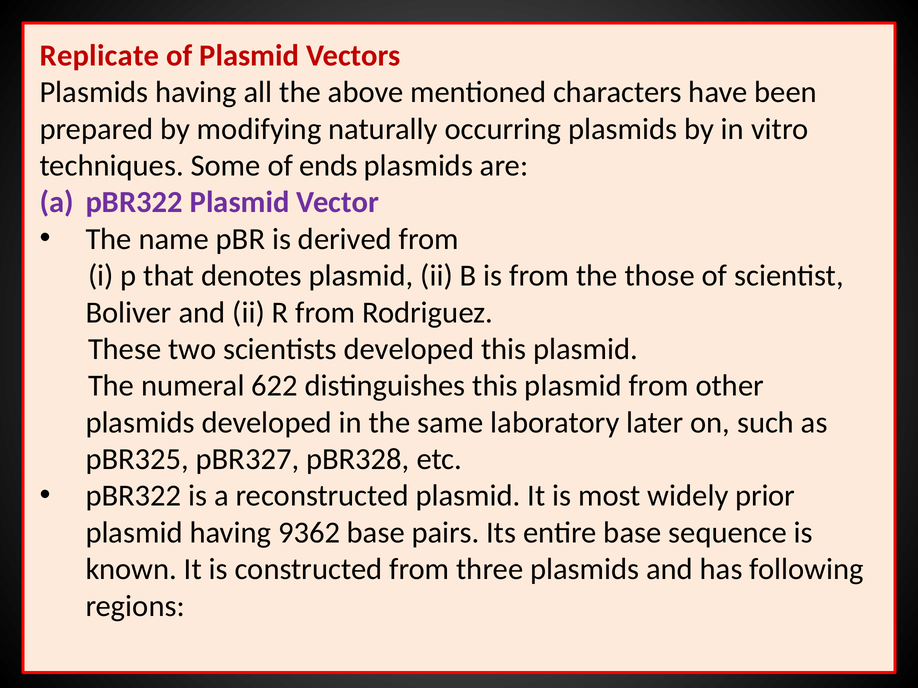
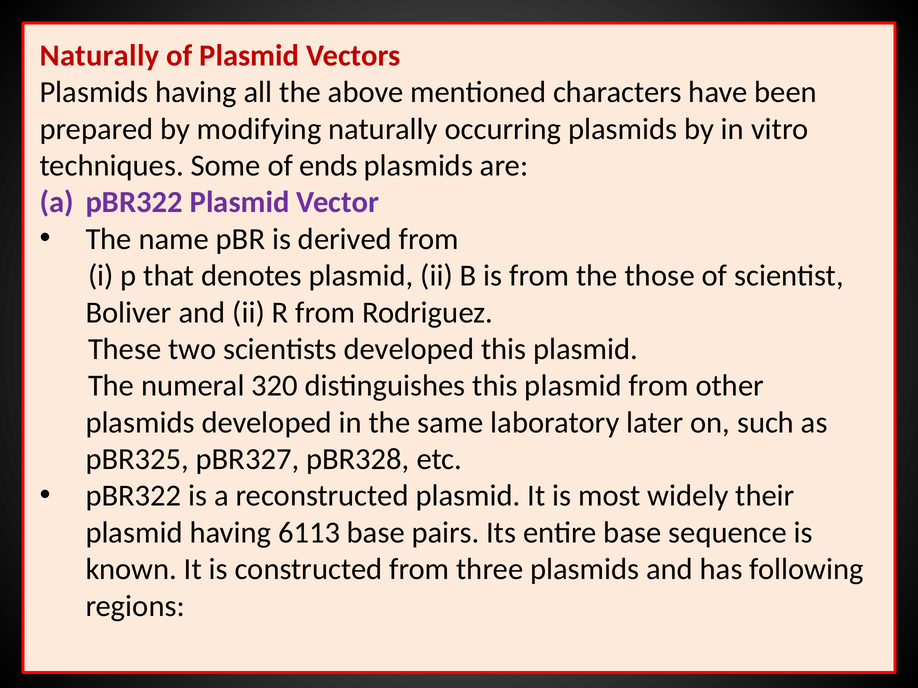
Replicate at (99, 56): Replicate -> Naturally
622: 622 -> 320
prior: prior -> their
9362: 9362 -> 6113
